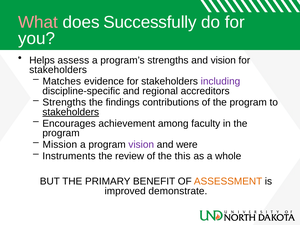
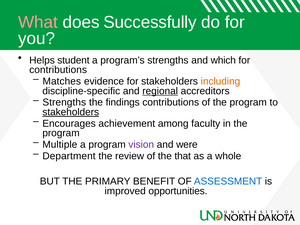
assess: assess -> student
and vision: vision -> which
stakeholders at (58, 70): stakeholders -> contributions
including colour: purple -> orange
regional underline: none -> present
Mission: Mission -> Multiple
Instruments: Instruments -> Department
this: this -> that
ASSESSMENT colour: orange -> blue
demonstrate: demonstrate -> opportunities
